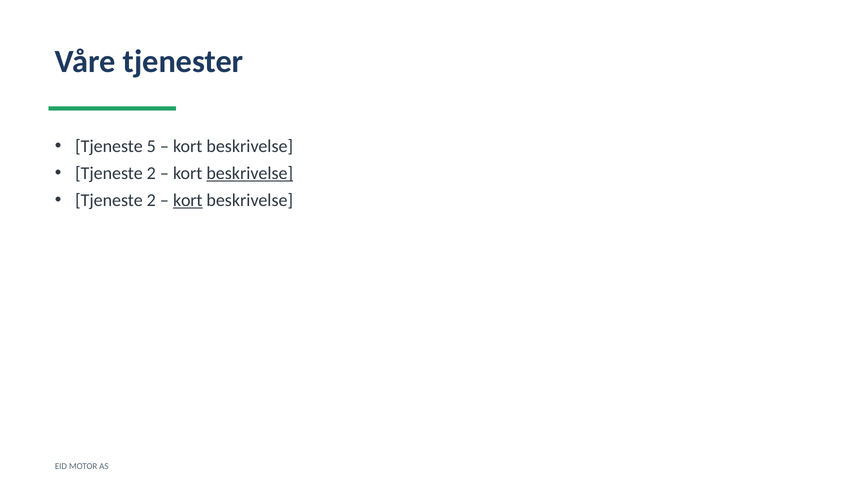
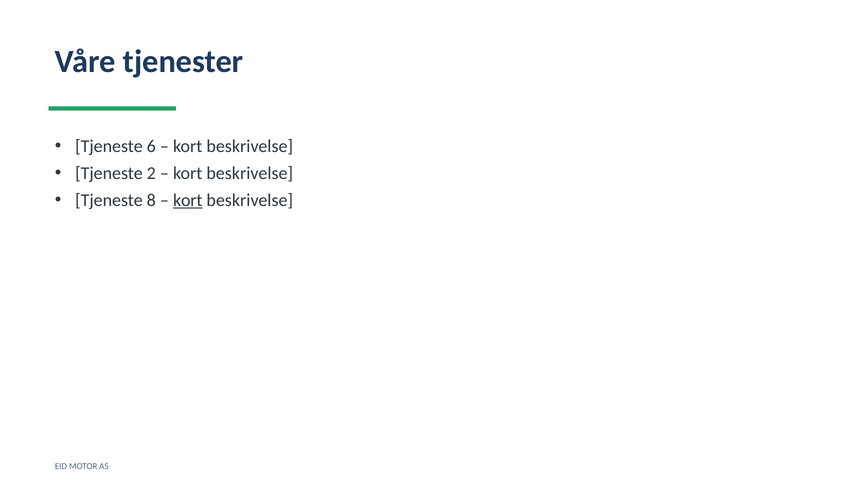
5: 5 -> 6
beskrivelse at (250, 173) underline: present -> none
2 at (151, 200): 2 -> 8
